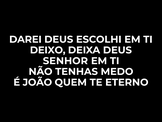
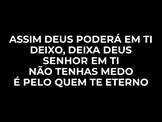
DAREI: DAREI -> ASSIM
ESCOLHI: ESCOLHI -> PODERÁ
JOÃO: JOÃO -> PELO
